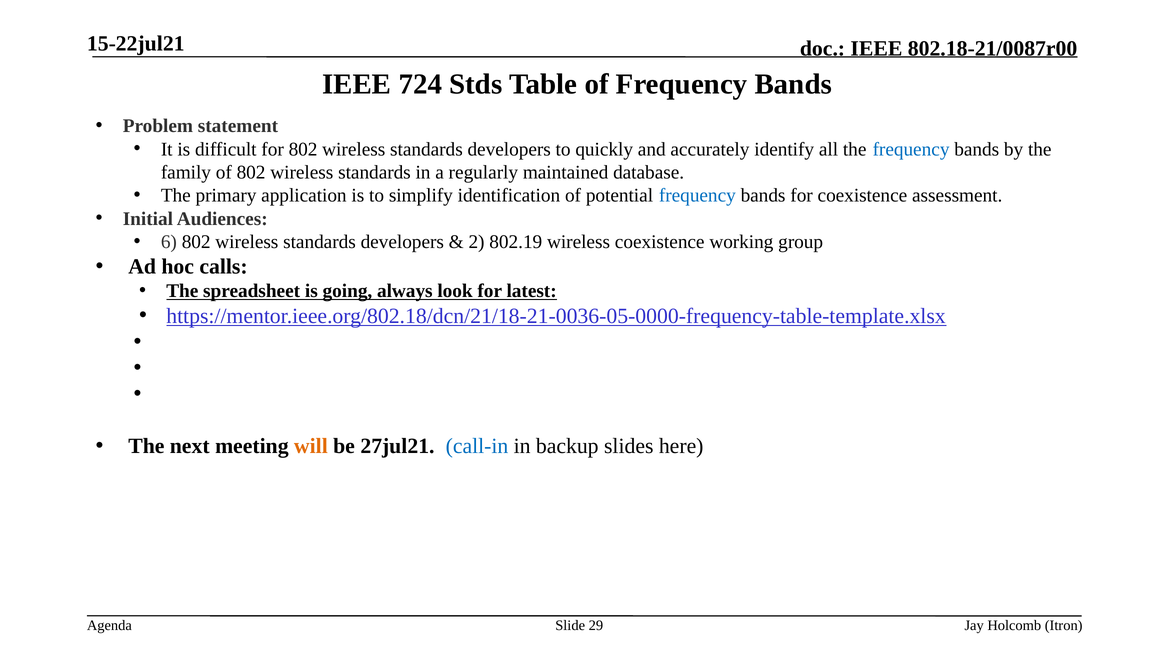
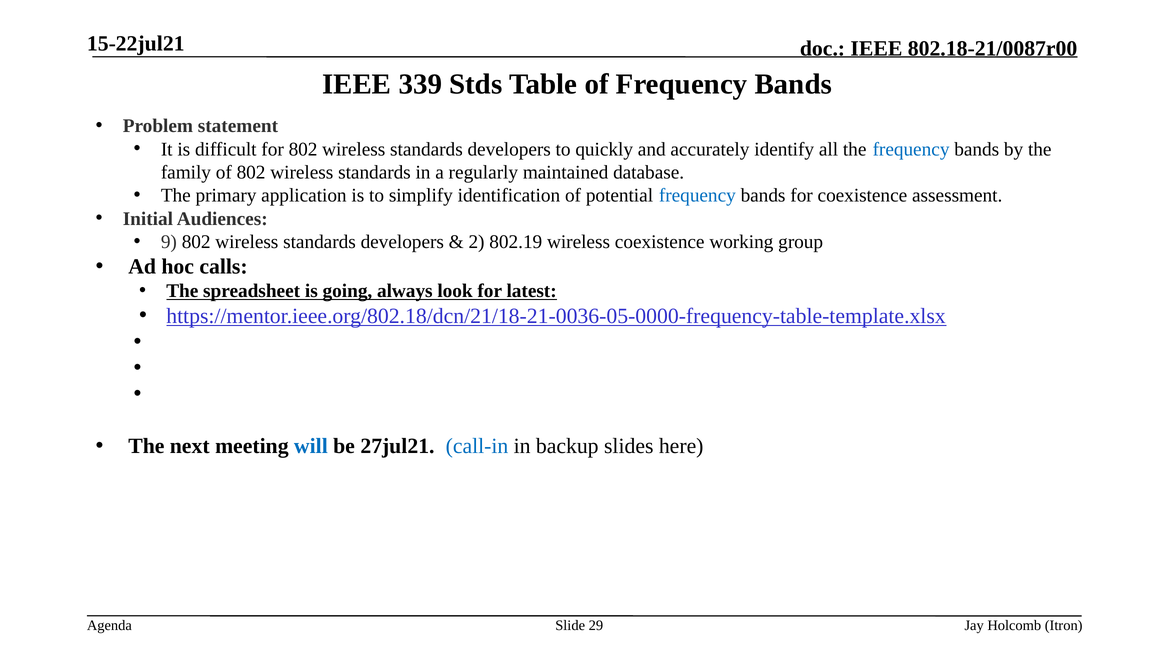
724: 724 -> 339
6: 6 -> 9
will colour: orange -> blue
